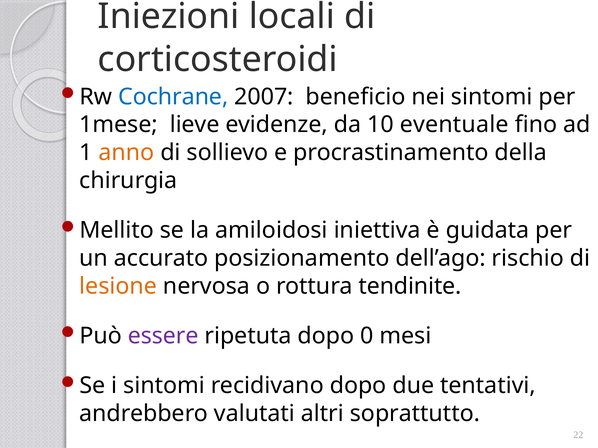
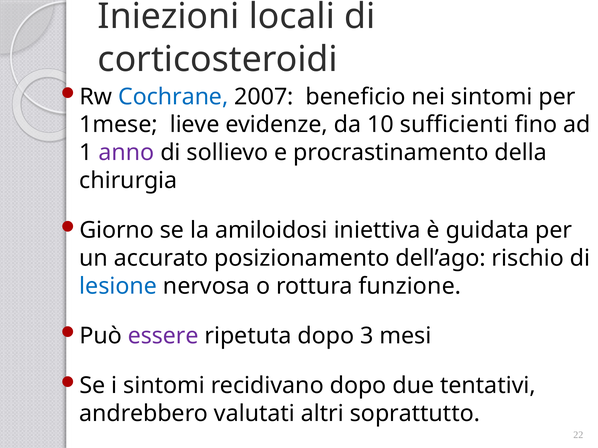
eventuale: eventuale -> sufficienti
anno colour: orange -> purple
Mellito: Mellito -> Giorno
lesione colour: orange -> blue
tendinite: tendinite -> funzione
0: 0 -> 3
